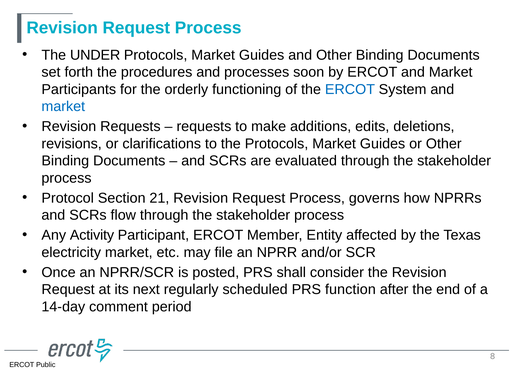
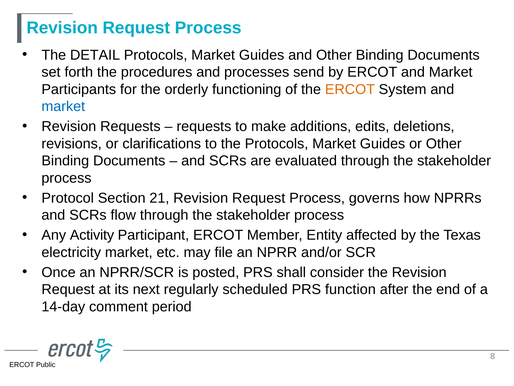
UNDER: UNDER -> DETAIL
soon: soon -> send
ERCOT at (350, 89) colour: blue -> orange
